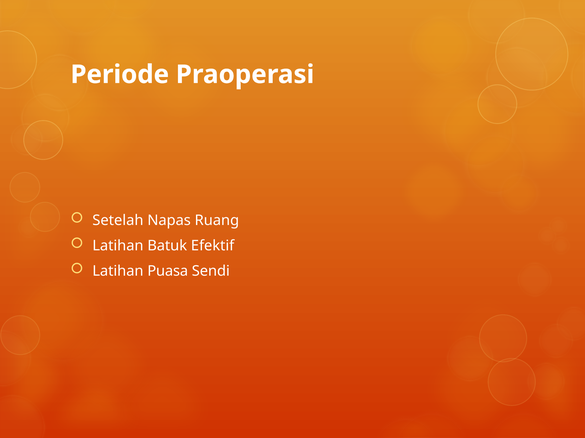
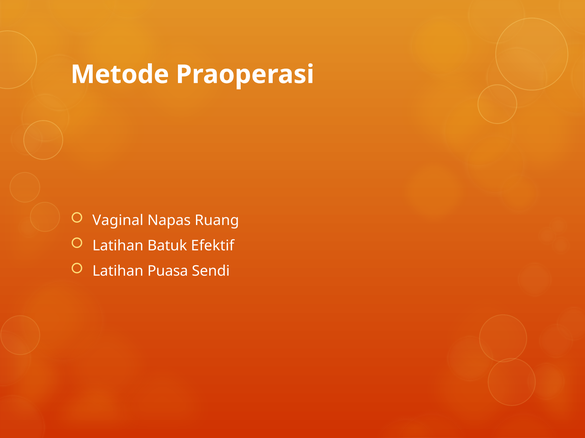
Periode: Periode -> Metode
Setelah: Setelah -> Vaginal
